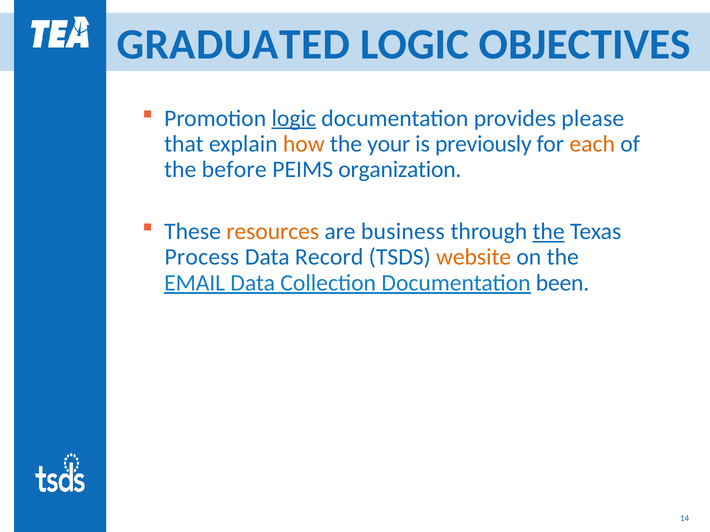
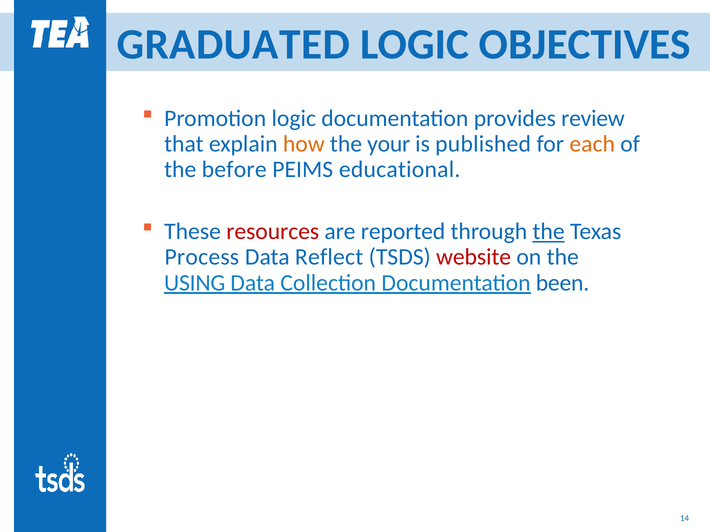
logic at (294, 118) underline: present -> none
please: please -> review
previously: previously -> published
organization: organization -> educational
resources colour: orange -> red
business: business -> reported
Record: Record -> Reflect
website colour: orange -> red
EMAIL: EMAIL -> USING
